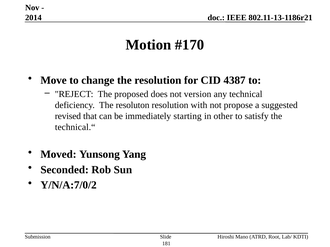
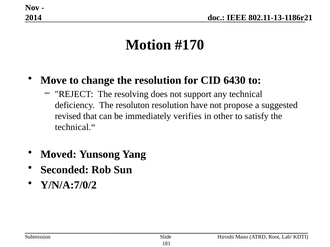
4387: 4387 -> 6430
proposed: proposed -> resolving
version: version -> support
with: with -> have
starting: starting -> verifies
